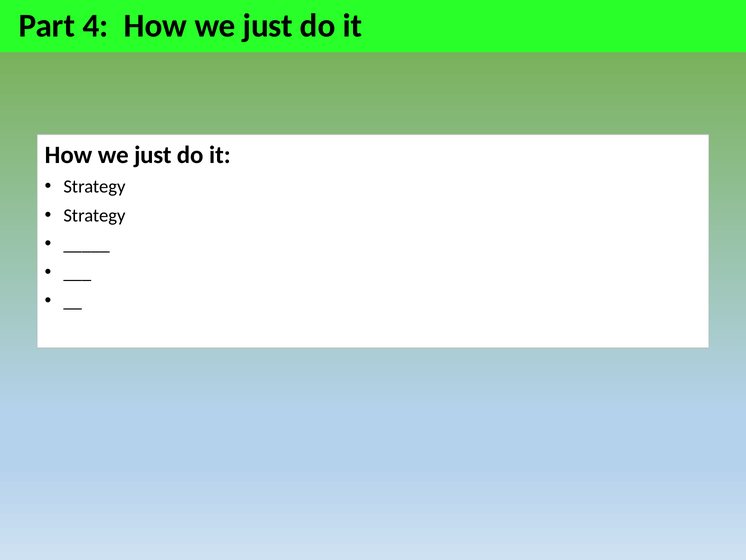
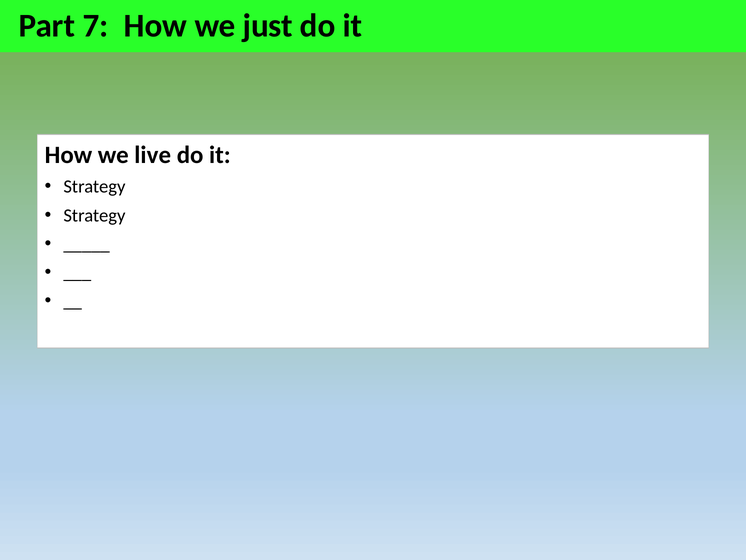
4: 4 -> 7
just at (153, 155): just -> live
